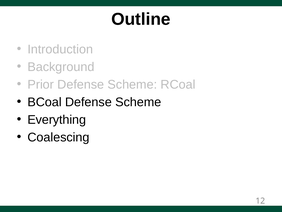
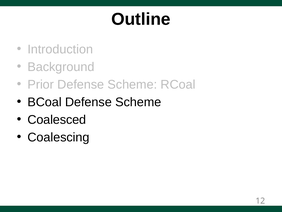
Everything: Everything -> Coalesced
